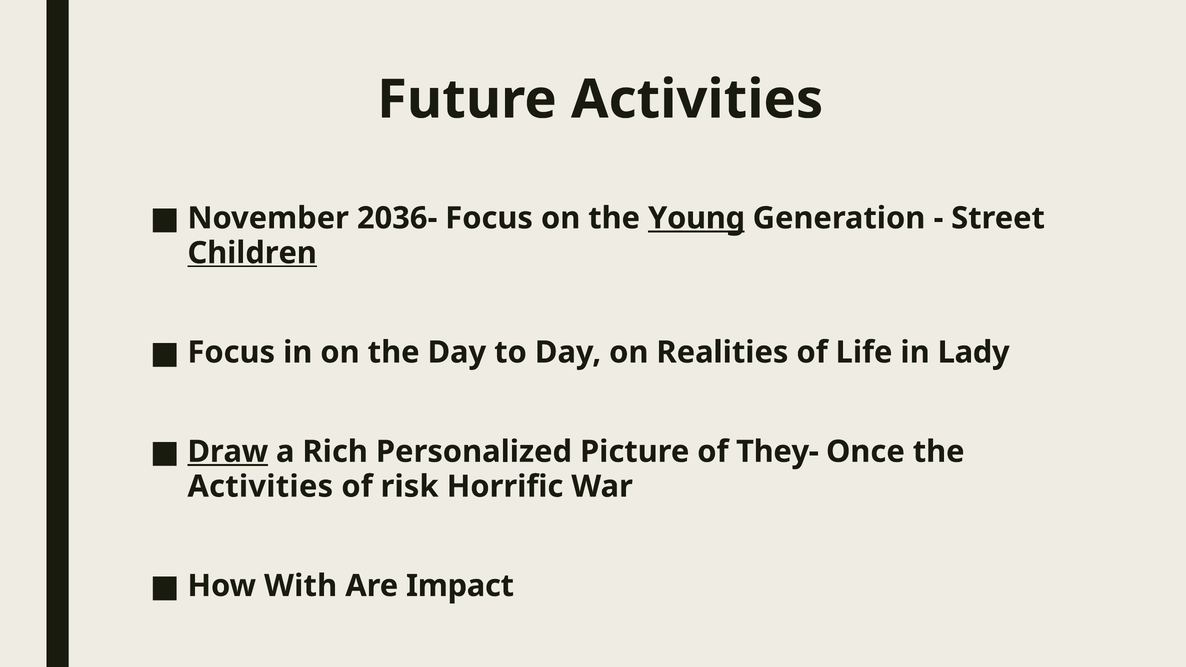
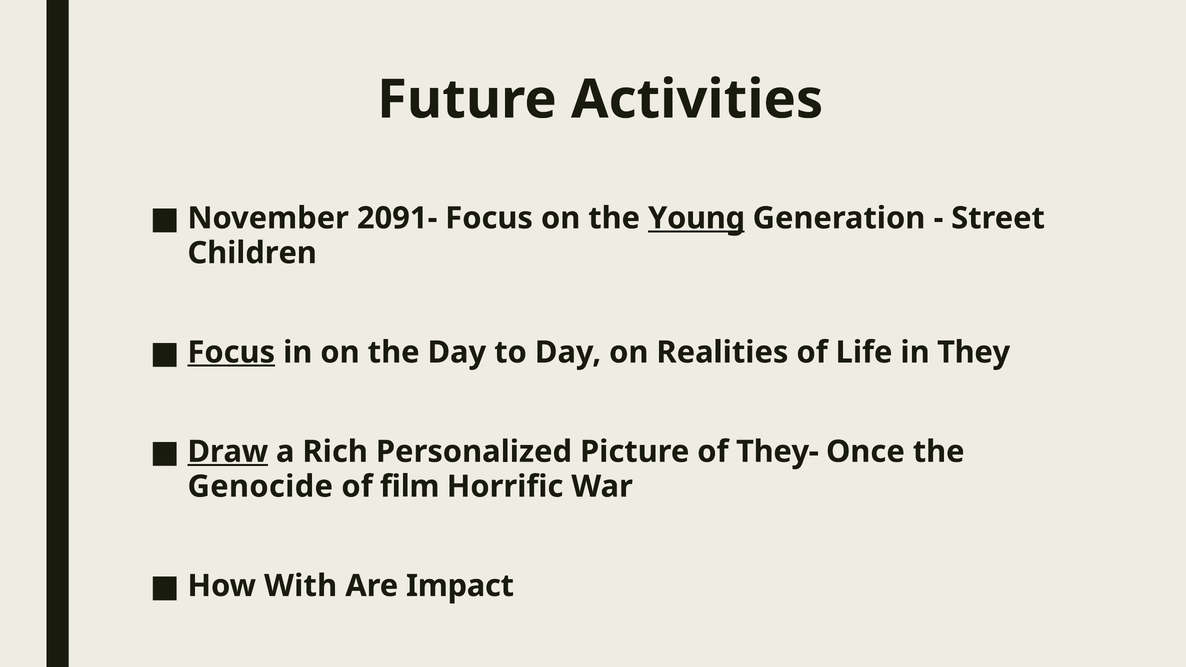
2036-: 2036- -> 2091-
Children underline: present -> none
Focus at (231, 352) underline: none -> present
Lady: Lady -> They
Activities at (260, 487): Activities -> Genocide
risk: risk -> film
